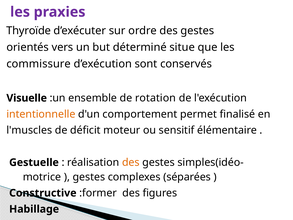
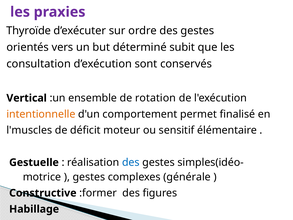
situe: situe -> subit
commissure: commissure -> consultation
Visuelle: Visuelle -> Vertical
des at (131, 162) colour: orange -> blue
séparées: séparées -> générale
